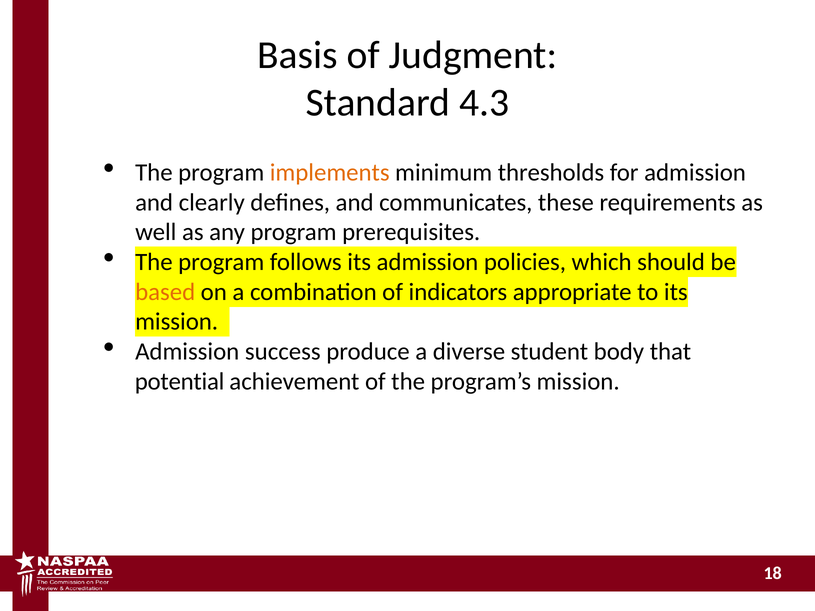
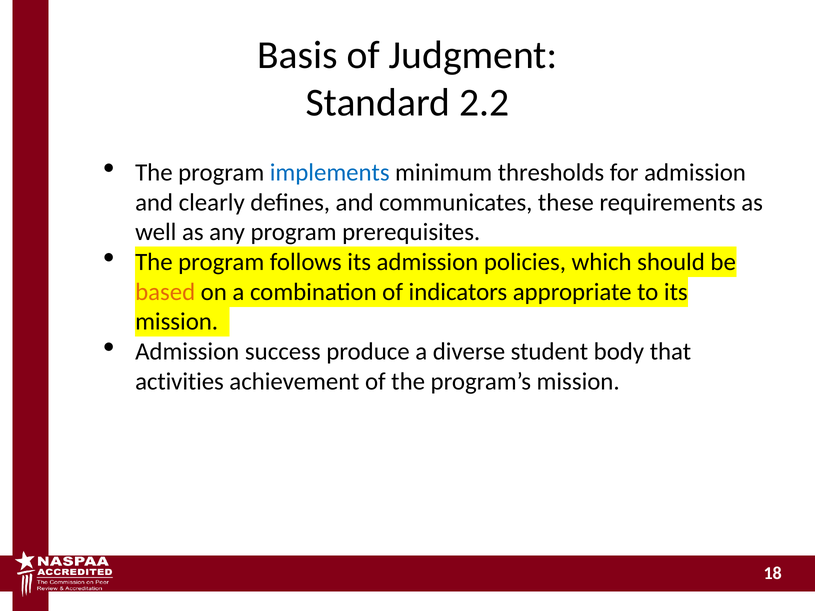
4.3: 4.3 -> 2.2
implements colour: orange -> blue
potential: potential -> activities
